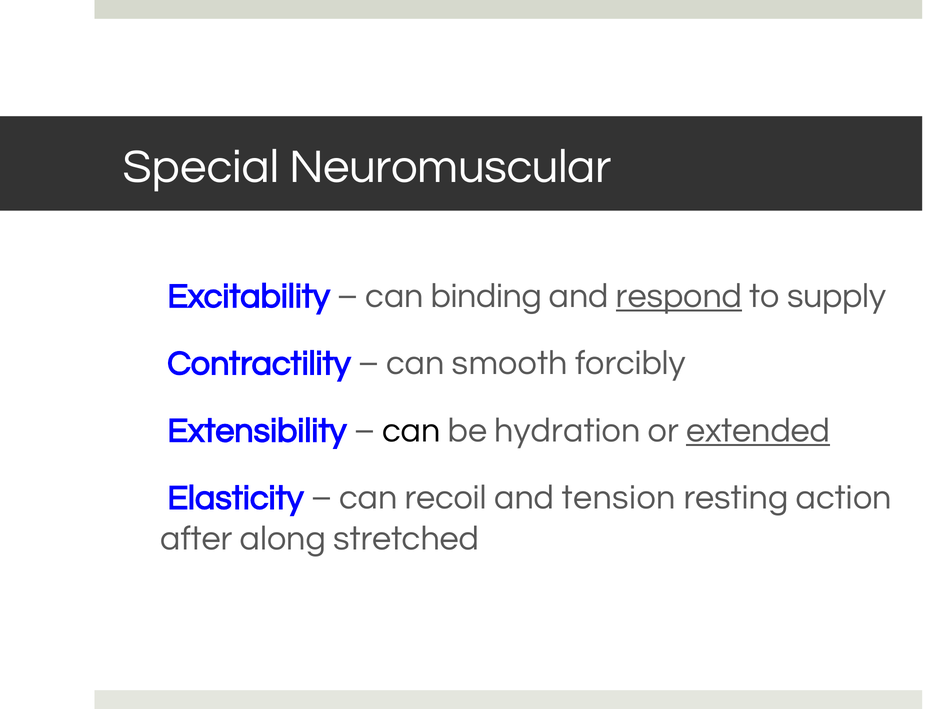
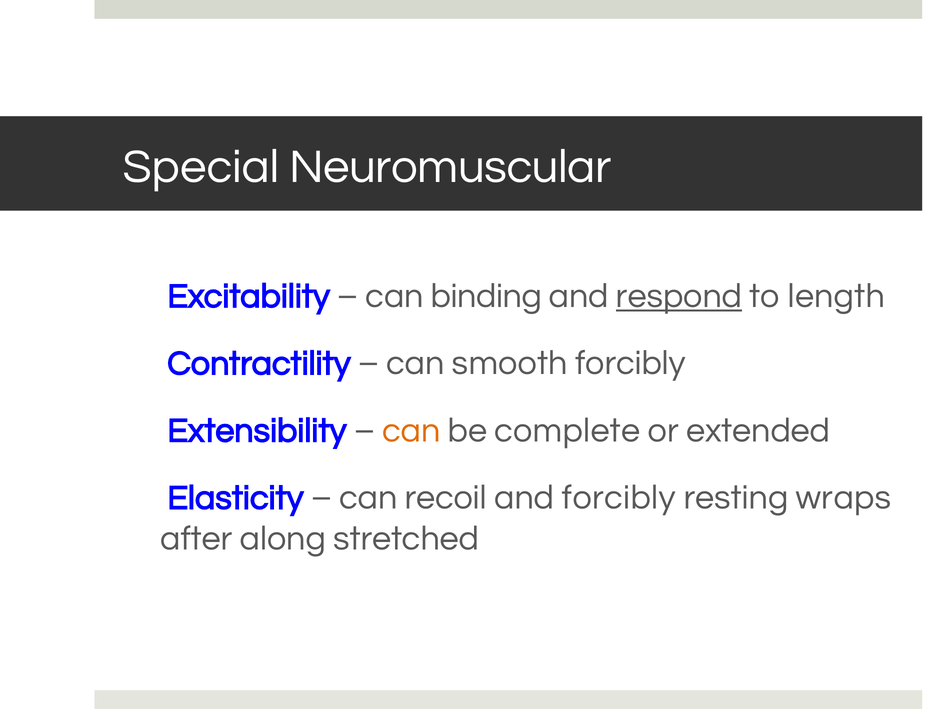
supply: supply -> length
can at (411, 431) colour: black -> orange
hydration: hydration -> complete
extended underline: present -> none
and tension: tension -> forcibly
action: action -> wraps
